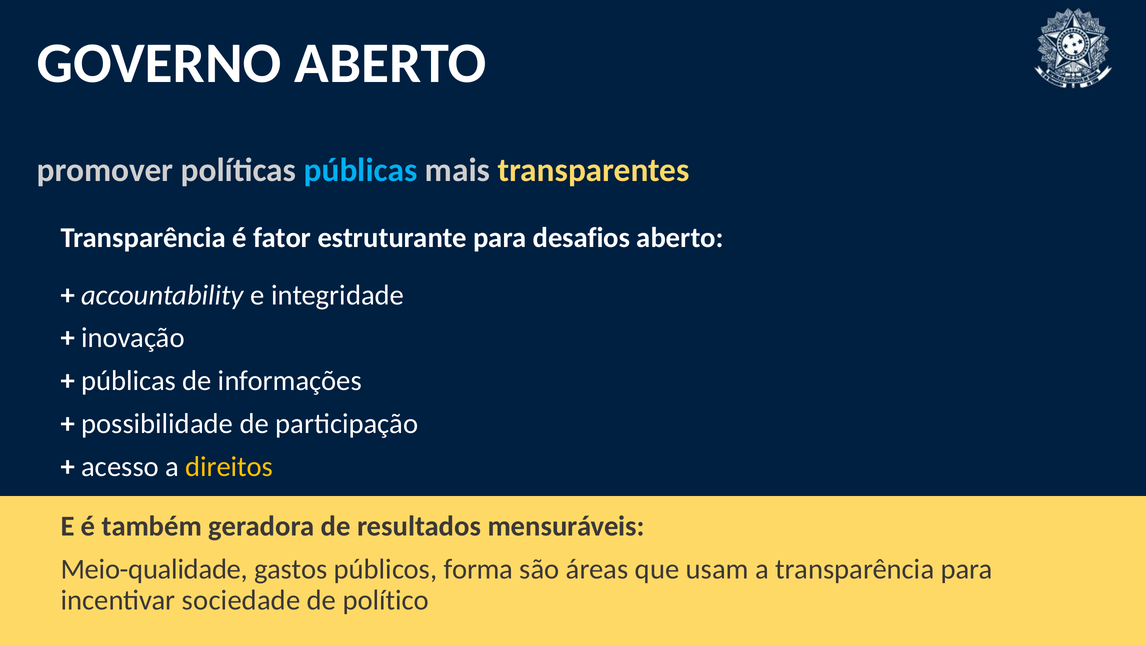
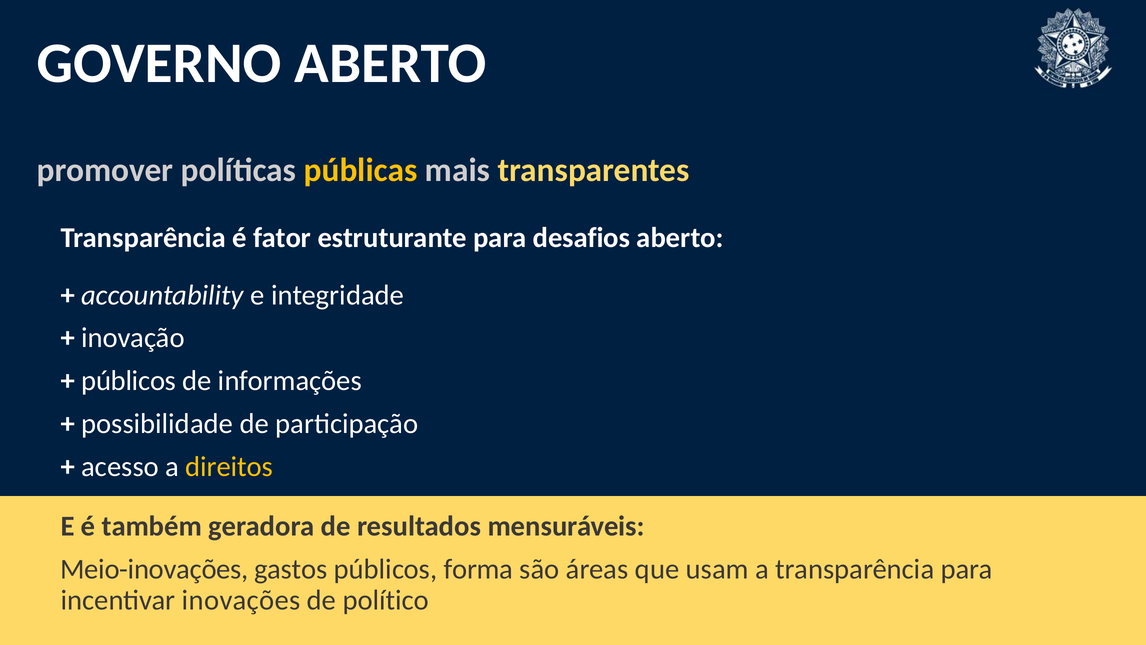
públicas at (361, 170) colour: light blue -> yellow
públicas at (129, 381): públicas -> públicos
Meio-qualidade: Meio-qualidade -> Meio-inovações
sociedade: sociedade -> inovações
